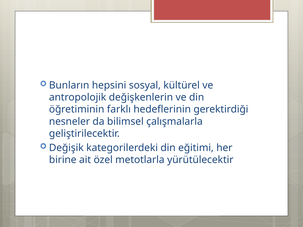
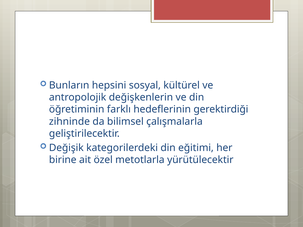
nesneler: nesneler -> zihninde
